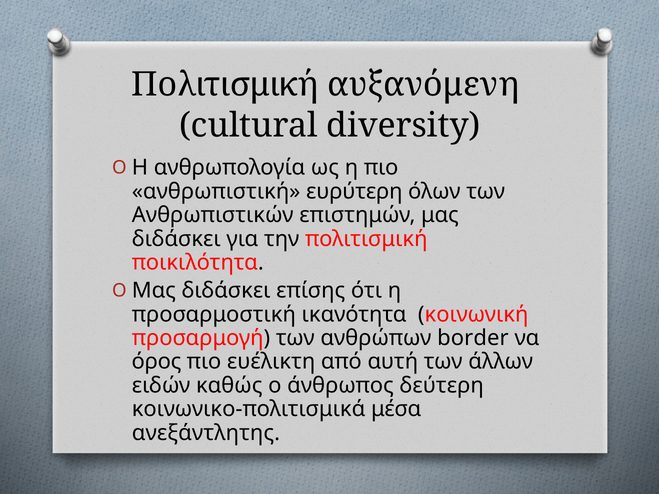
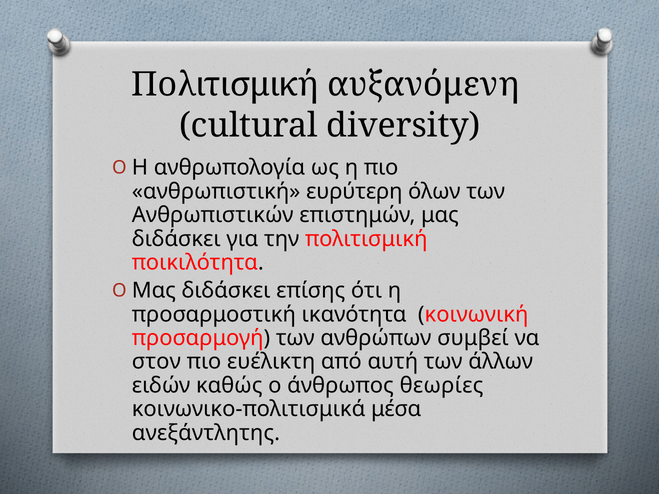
border: border -> συμβεί
όρος: όρος -> στον
δεύτερη: δεύτερη -> θεωρίες
